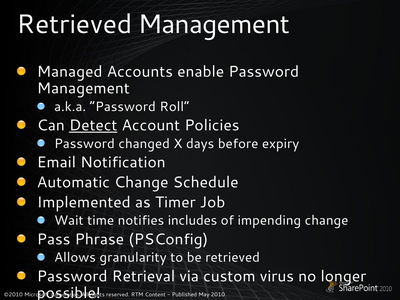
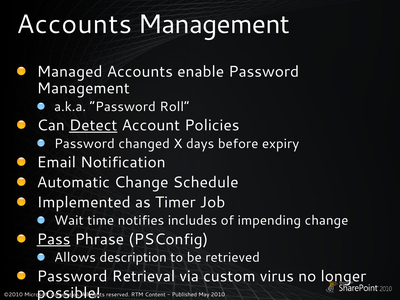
Retrieved at (75, 24): Retrieved -> Accounts
Pass underline: none -> present
granularity: granularity -> description
